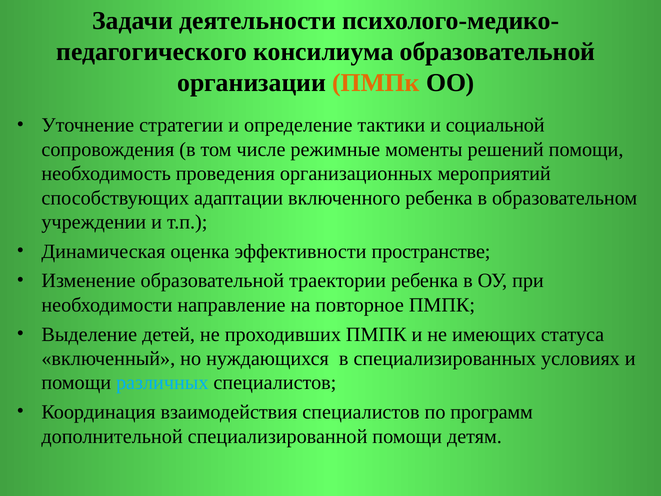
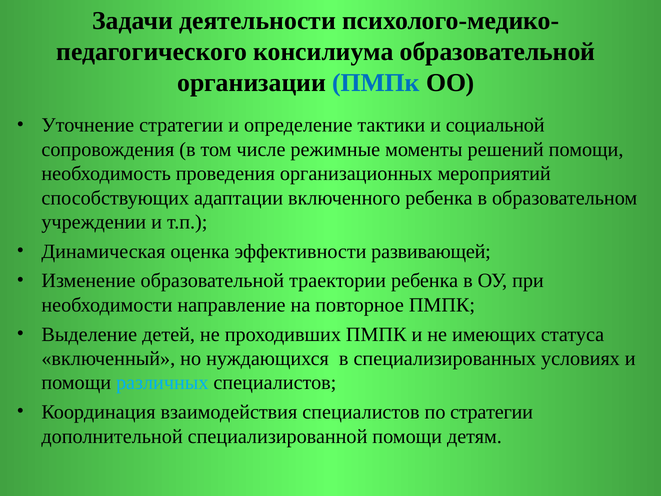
ПМПк at (376, 83) colour: orange -> blue
пространстве: пространстве -> развивающей
по программ: программ -> стратегии
